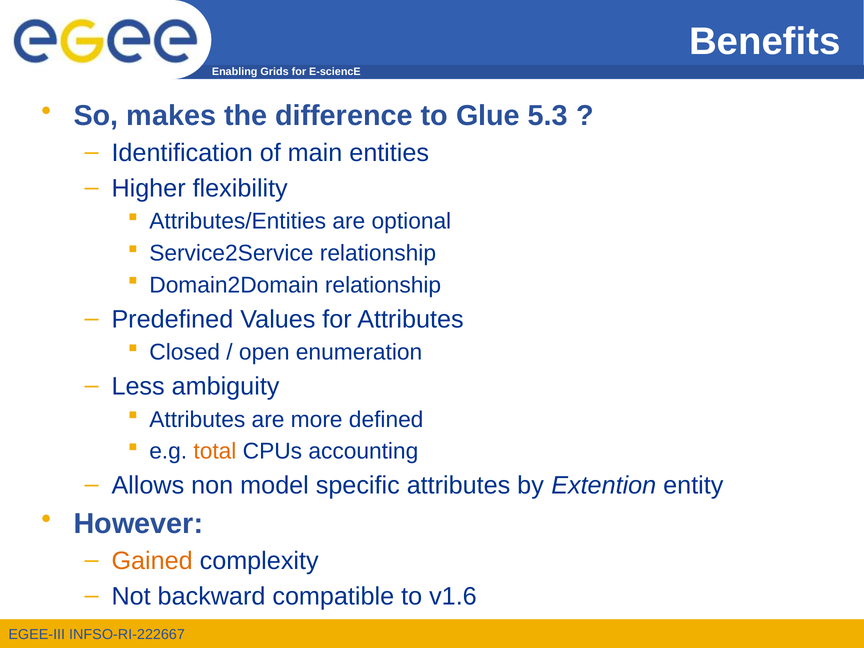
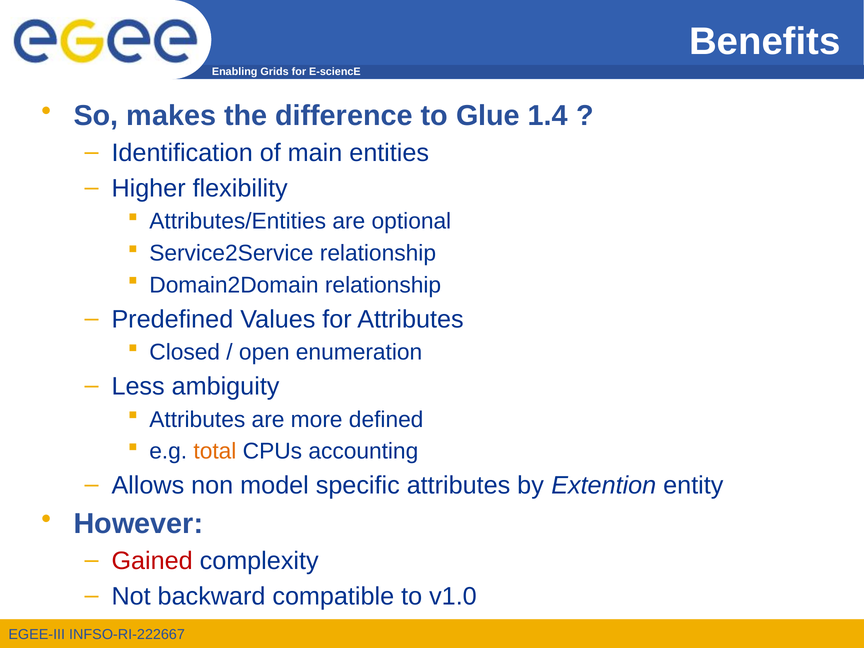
5.3: 5.3 -> 1.4
Gained colour: orange -> red
v1.6: v1.6 -> v1.0
